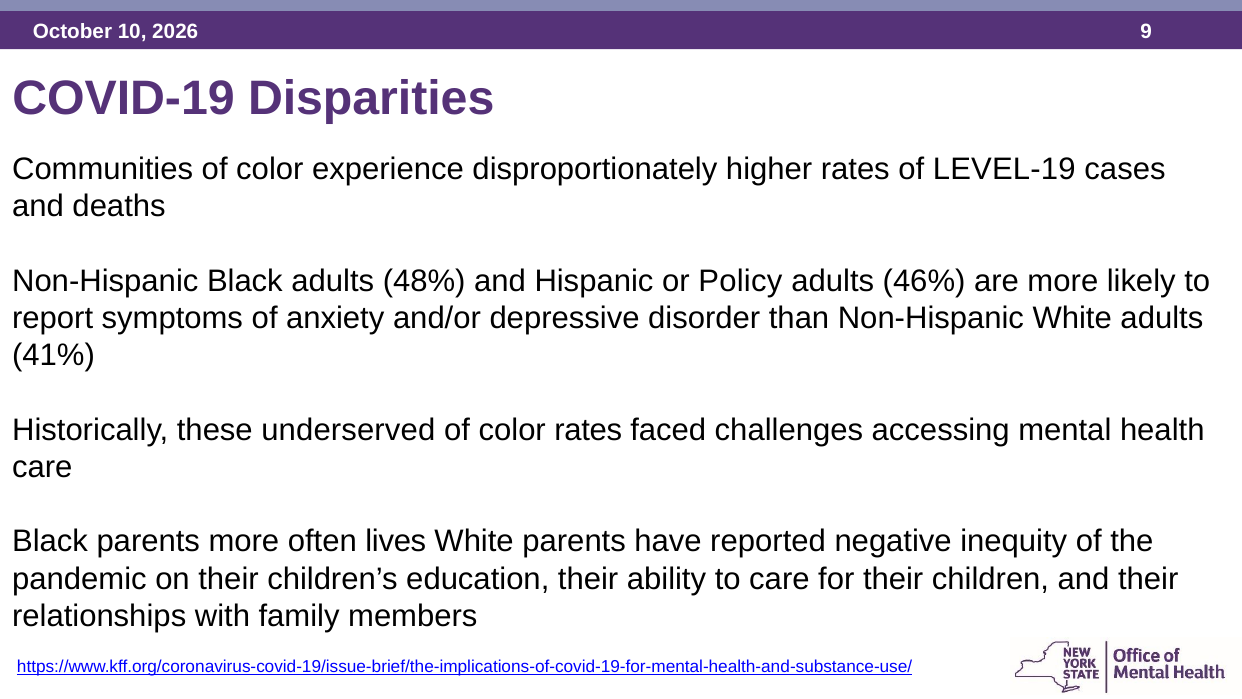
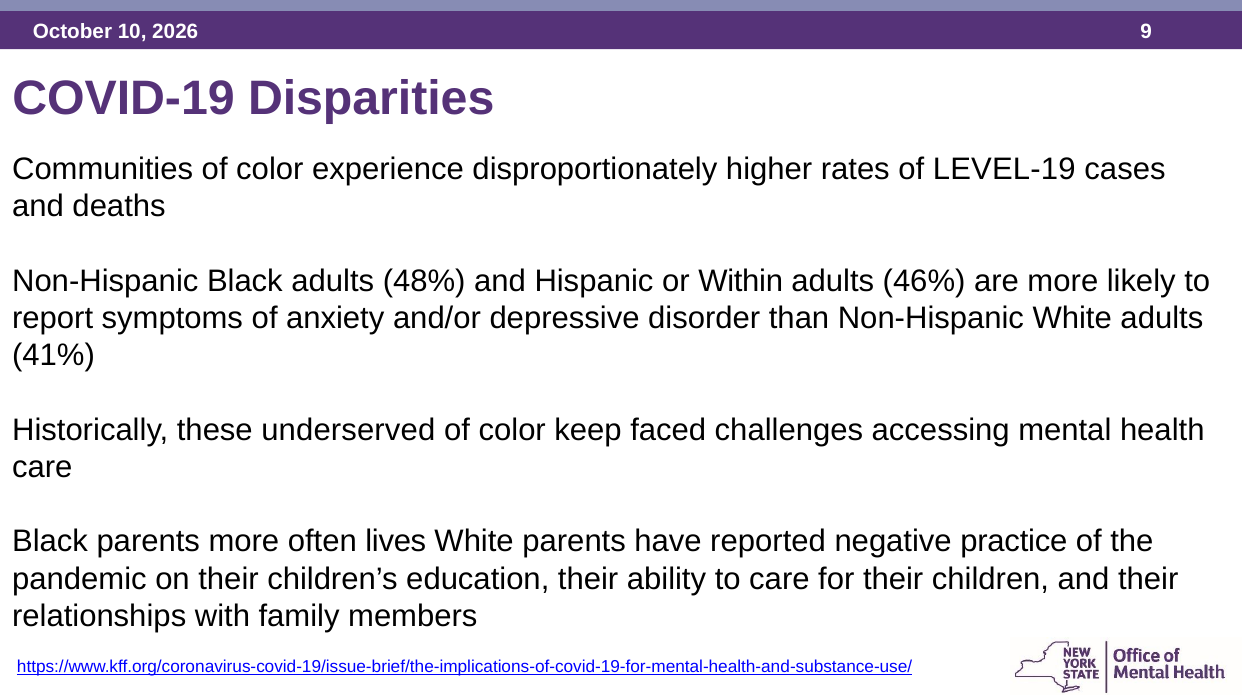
Policy: Policy -> Within
color rates: rates -> keep
inequity: inequity -> practice
